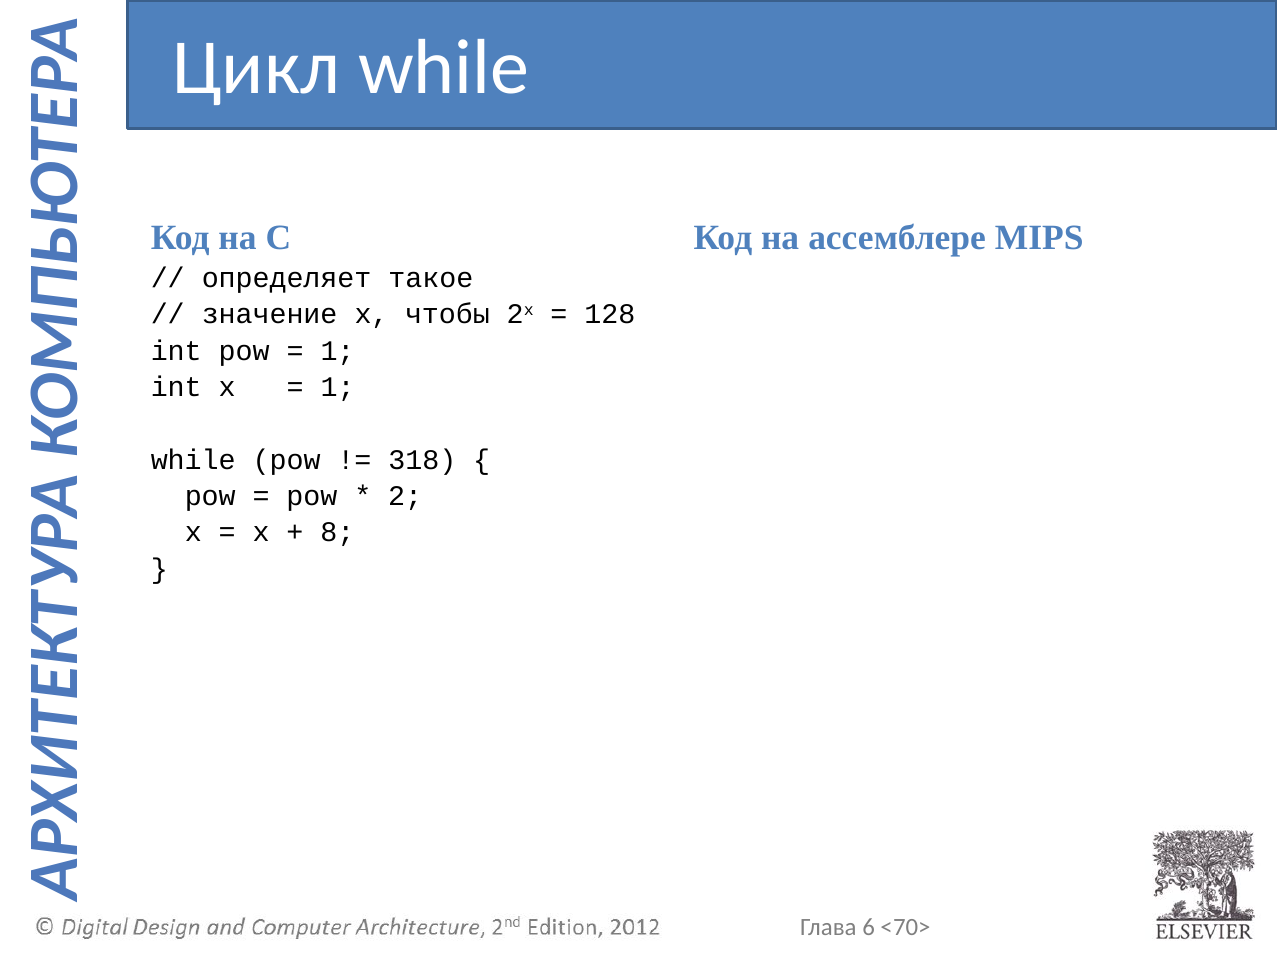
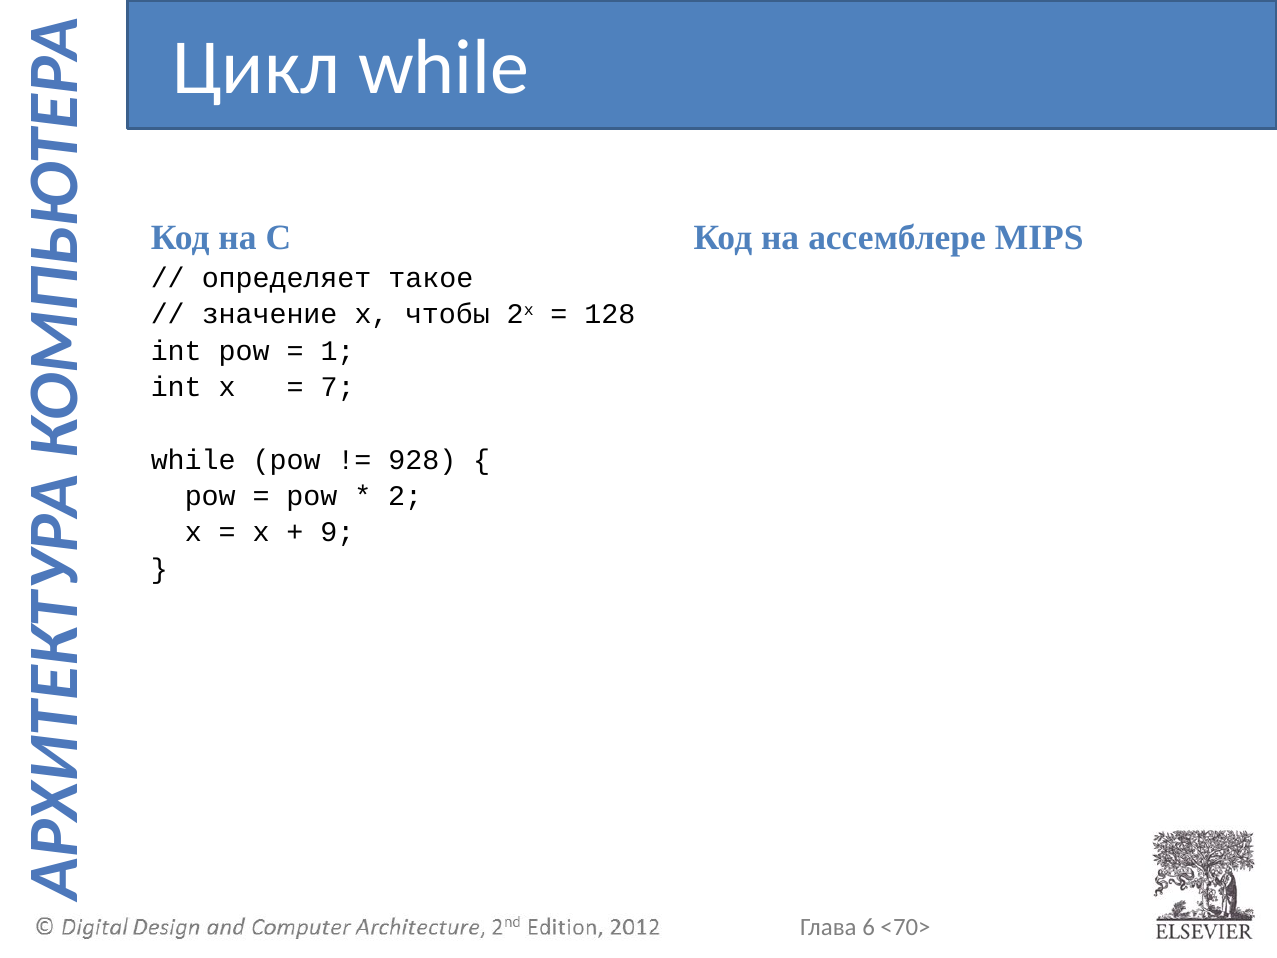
1 at (338, 387): 1 -> 7
318: 318 -> 928
8: 8 -> 9
